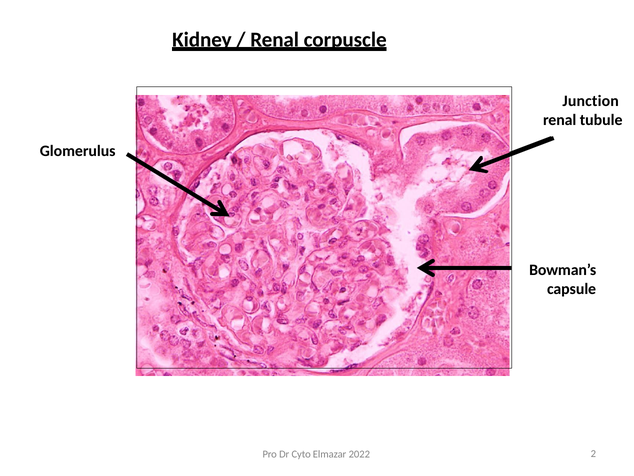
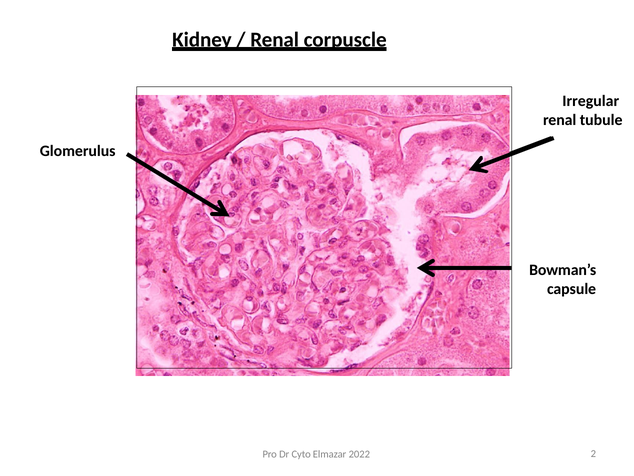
Junction: Junction -> Irregular
